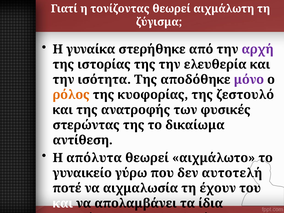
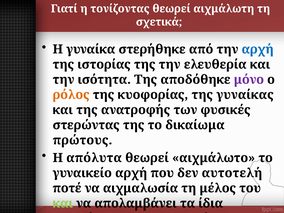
ζύγισμα: ζύγισμα -> σχετικά
αρχή at (258, 49) colour: purple -> blue
ζεστουλό: ζεστουλό -> γυναίκας
αντίθεση: αντίθεση -> πρώτους
γυναικείο γύρω: γύρω -> αρχή
έχουν: έχουν -> μέλος
και at (63, 203) colour: white -> light green
